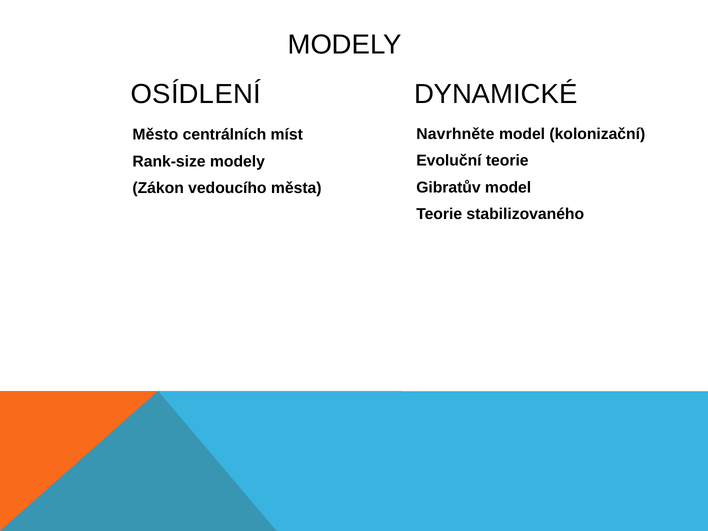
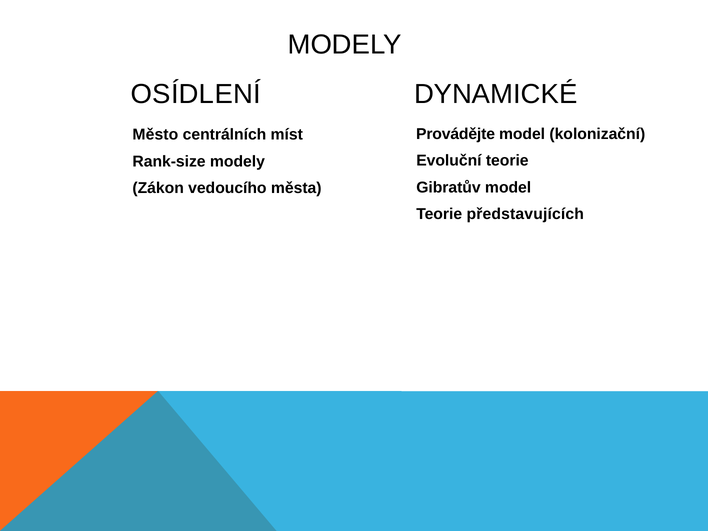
Navrhněte: Navrhněte -> Provádějte
stabilizovaného: stabilizovaného -> představujících
